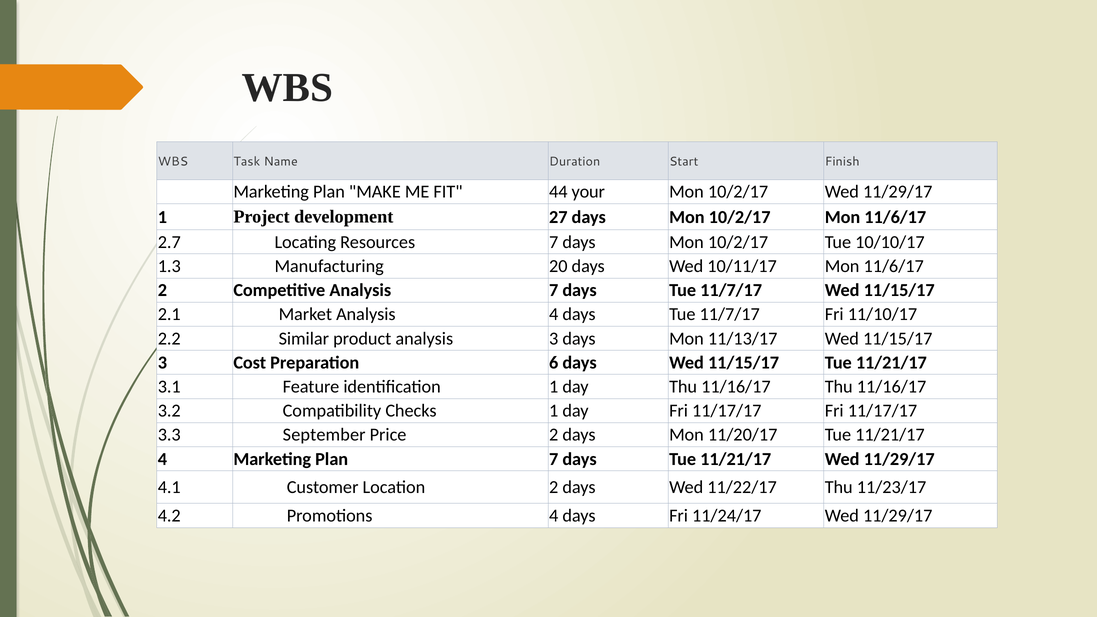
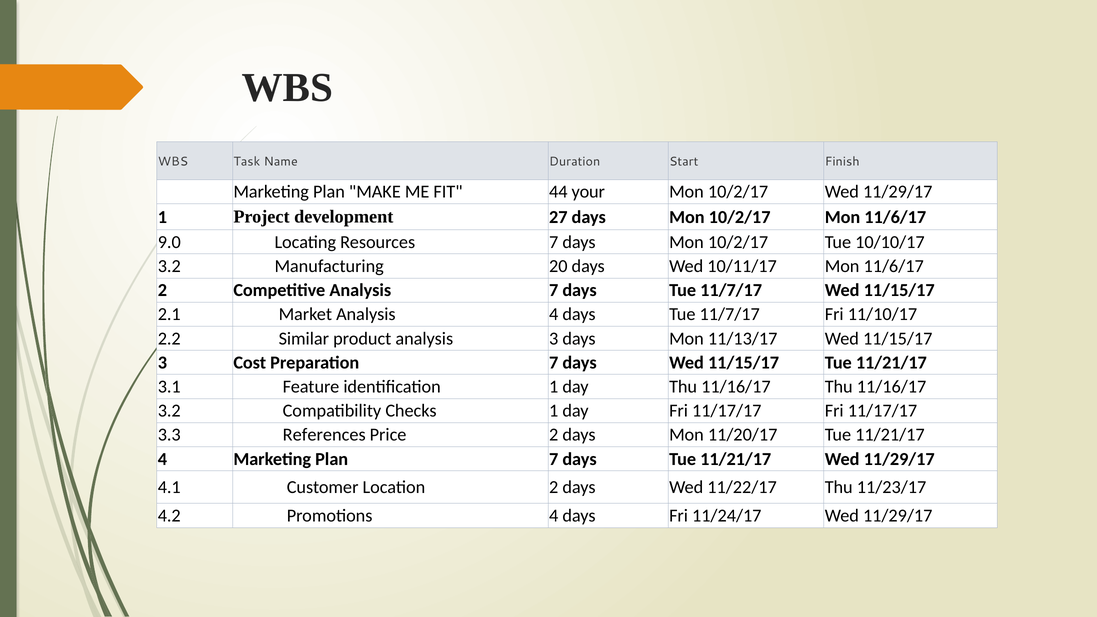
2.7: 2.7 -> 9.0
1.3 at (169, 266): 1.3 -> 3.2
Preparation 6: 6 -> 7
September: September -> References
